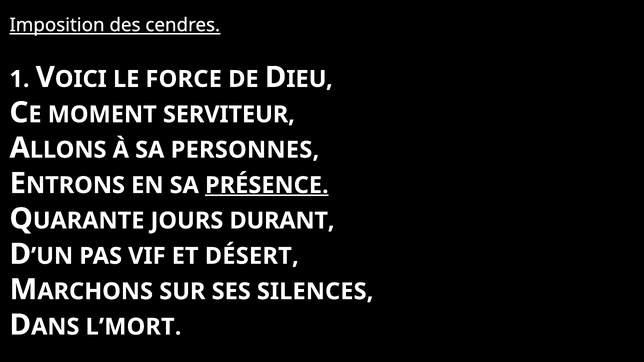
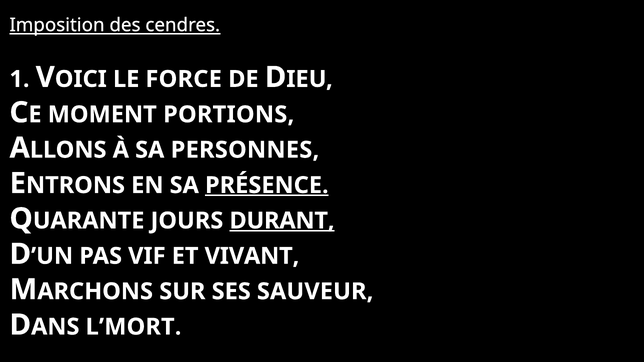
SERVITEUR: SERVITEUR -> PORTIONS
DURANT underline: none -> present
DÉSERT: DÉSERT -> VIVANT
SILENCES: SILENCES -> SAUVEUR
